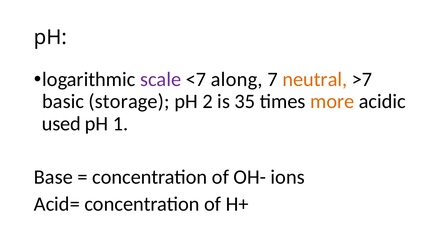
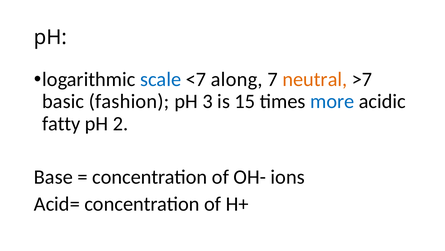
scale colour: purple -> blue
storage: storage -> fashion
2: 2 -> 3
35: 35 -> 15
more colour: orange -> blue
used: used -> fatty
1: 1 -> 2
